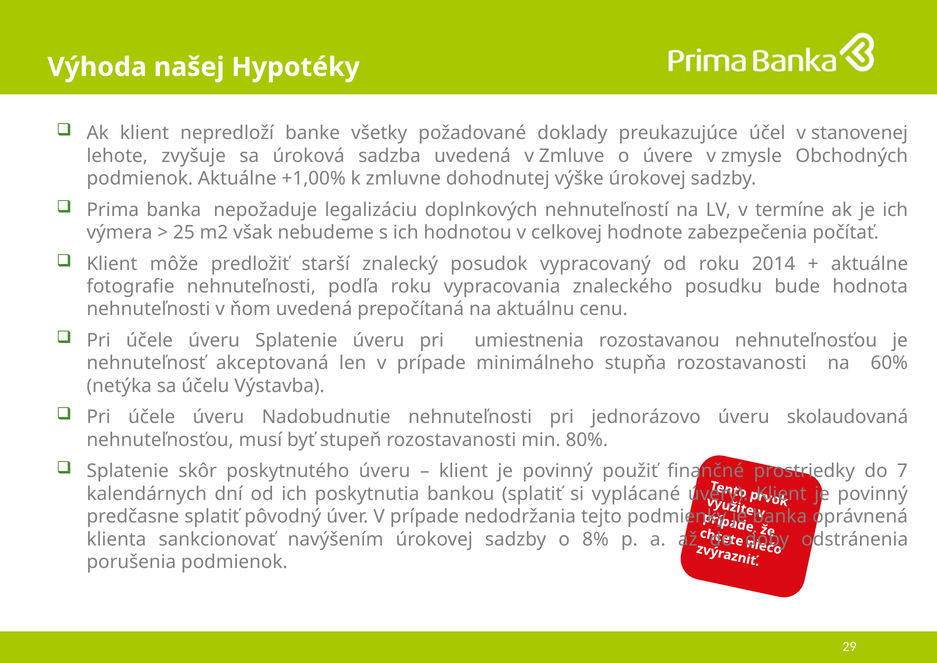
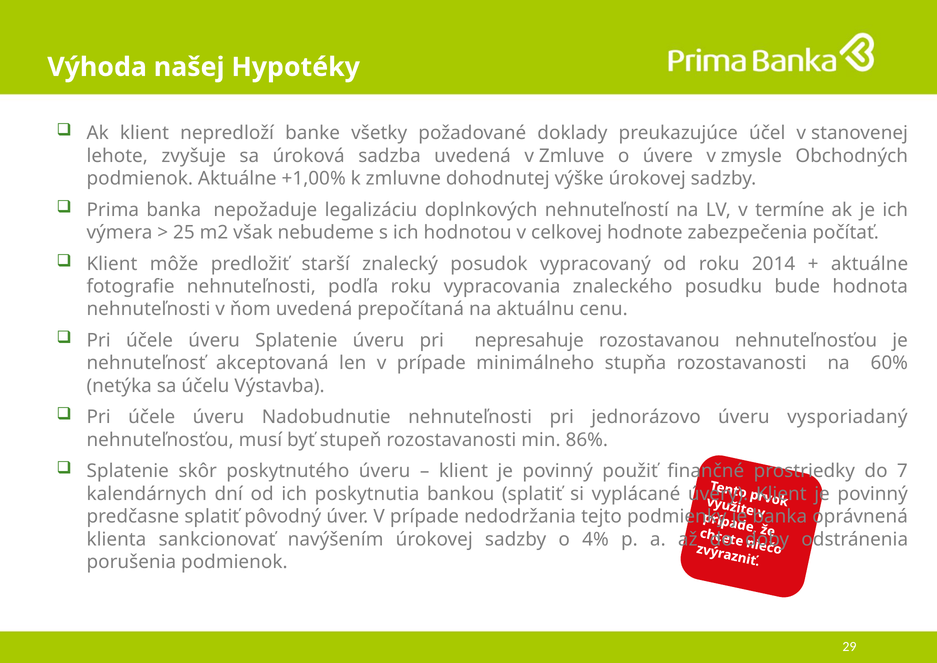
umiestnenia: umiestnenia -> nepresahuje
skolaudovaná: skolaudovaná -> vysporiadaný
80%: 80% -> 86%
8%: 8% -> 4%
